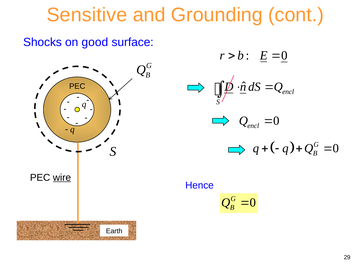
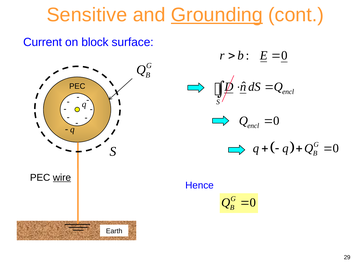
Grounding underline: none -> present
Shocks: Shocks -> Current
good: good -> block
